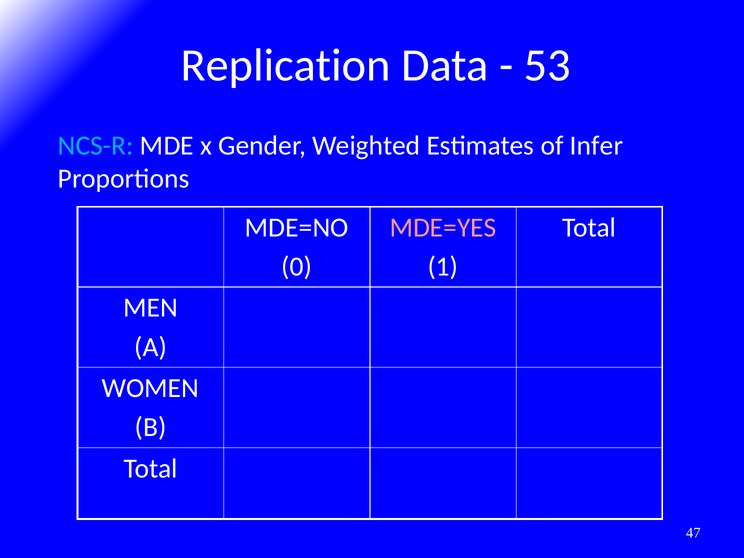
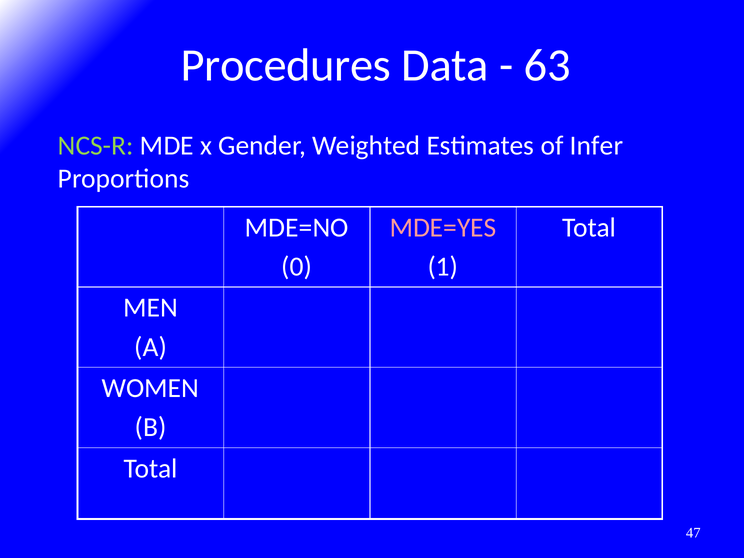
Replication: Replication -> Procedures
53: 53 -> 63
NCS-R colour: light blue -> light green
